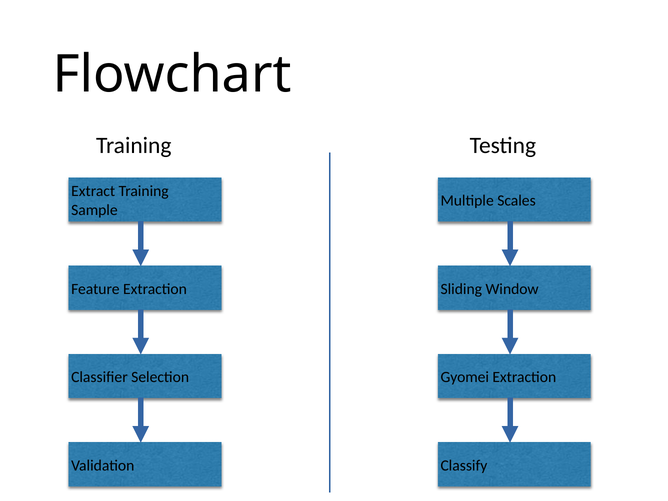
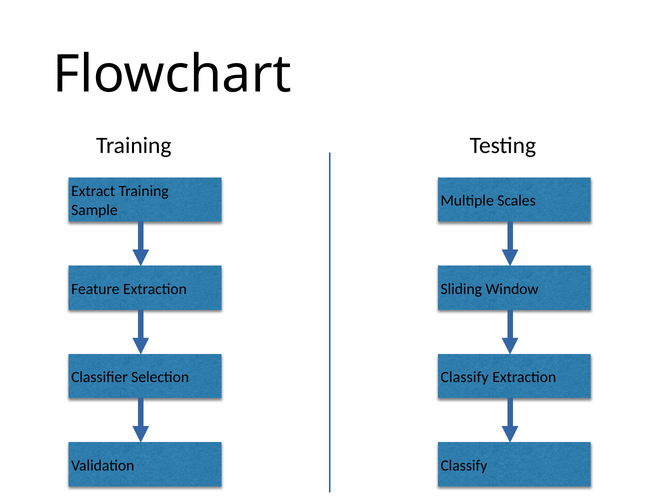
Gyomei at (465, 377): Gyomei -> Classify
